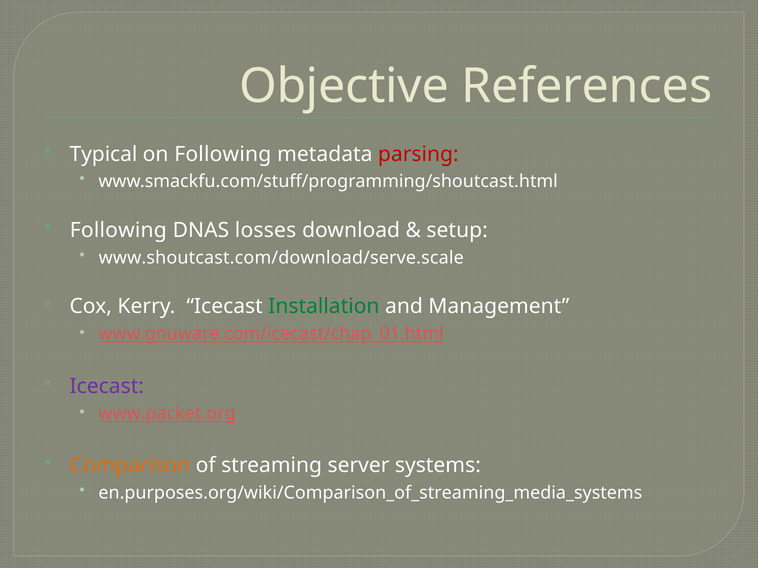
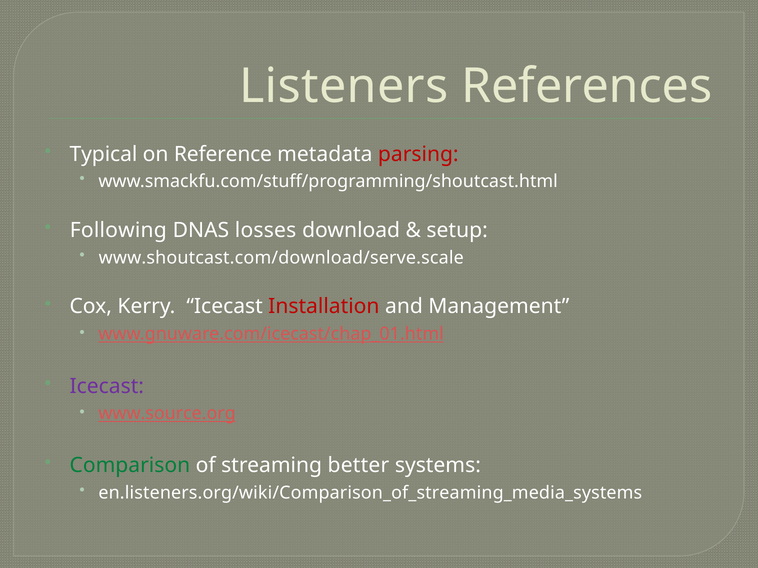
Objective: Objective -> Listeners
on Following: Following -> Reference
Installation colour: green -> red
www.packet.org: www.packet.org -> www.source.org
Comparison colour: orange -> green
server: server -> better
en.purposes.org/wiki/Comparison_of_streaming_media_systems: en.purposes.org/wiki/Comparison_of_streaming_media_systems -> en.listeners.org/wiki/Comparison_of_streaming_media_systems
